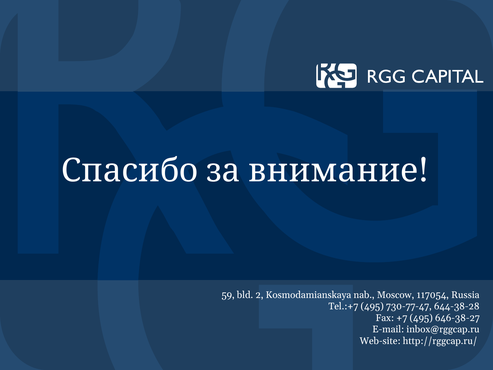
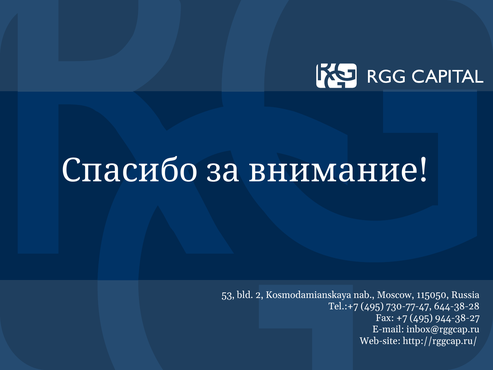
59: 59 -> 53
117054: 117054 -> 115050
646-38-27: 646-38-27 -> 944-38-27
